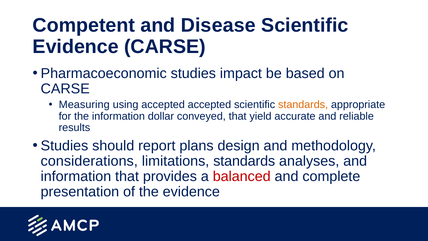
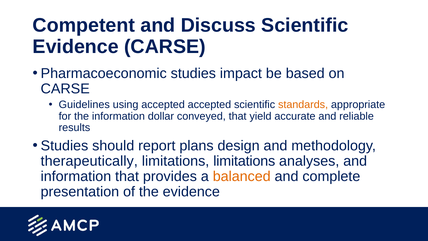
Disease: Disease -> Discuss
Measuring: Measuring -> Guidelines
considerations: considerations -> therapeutically
limitations standards: standards -> limitations
balanced colour: red -> orange
